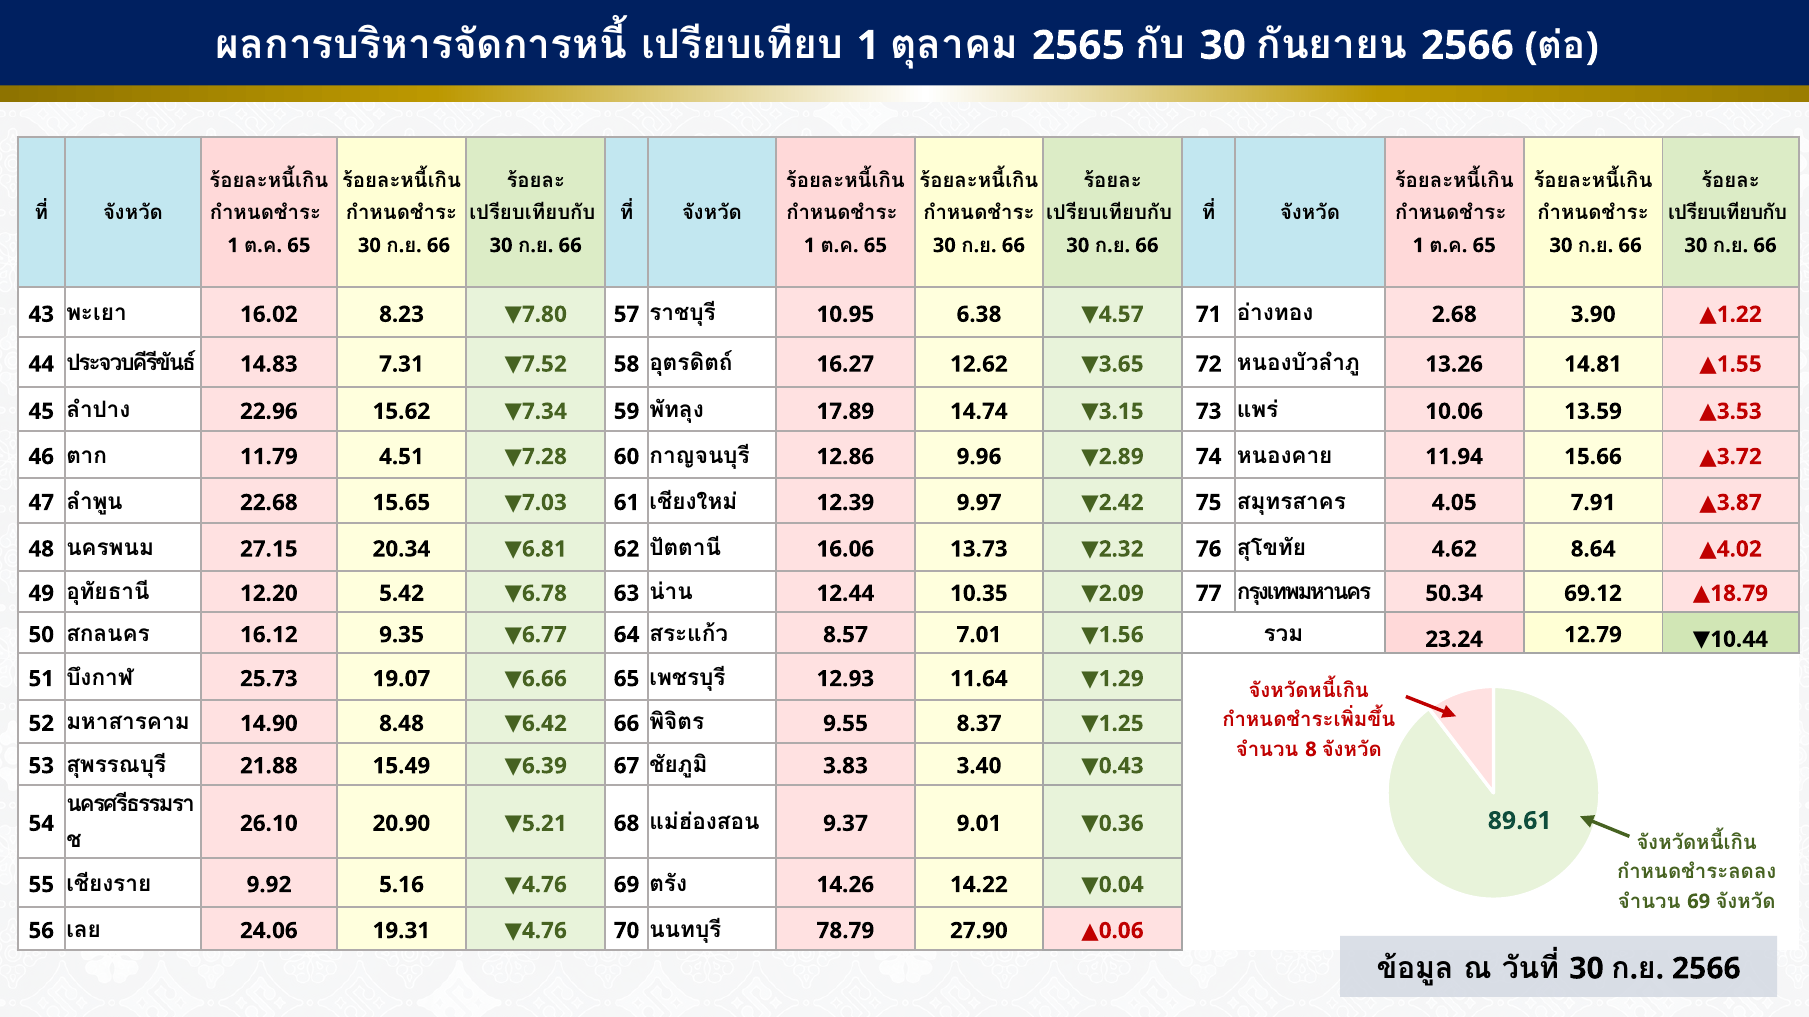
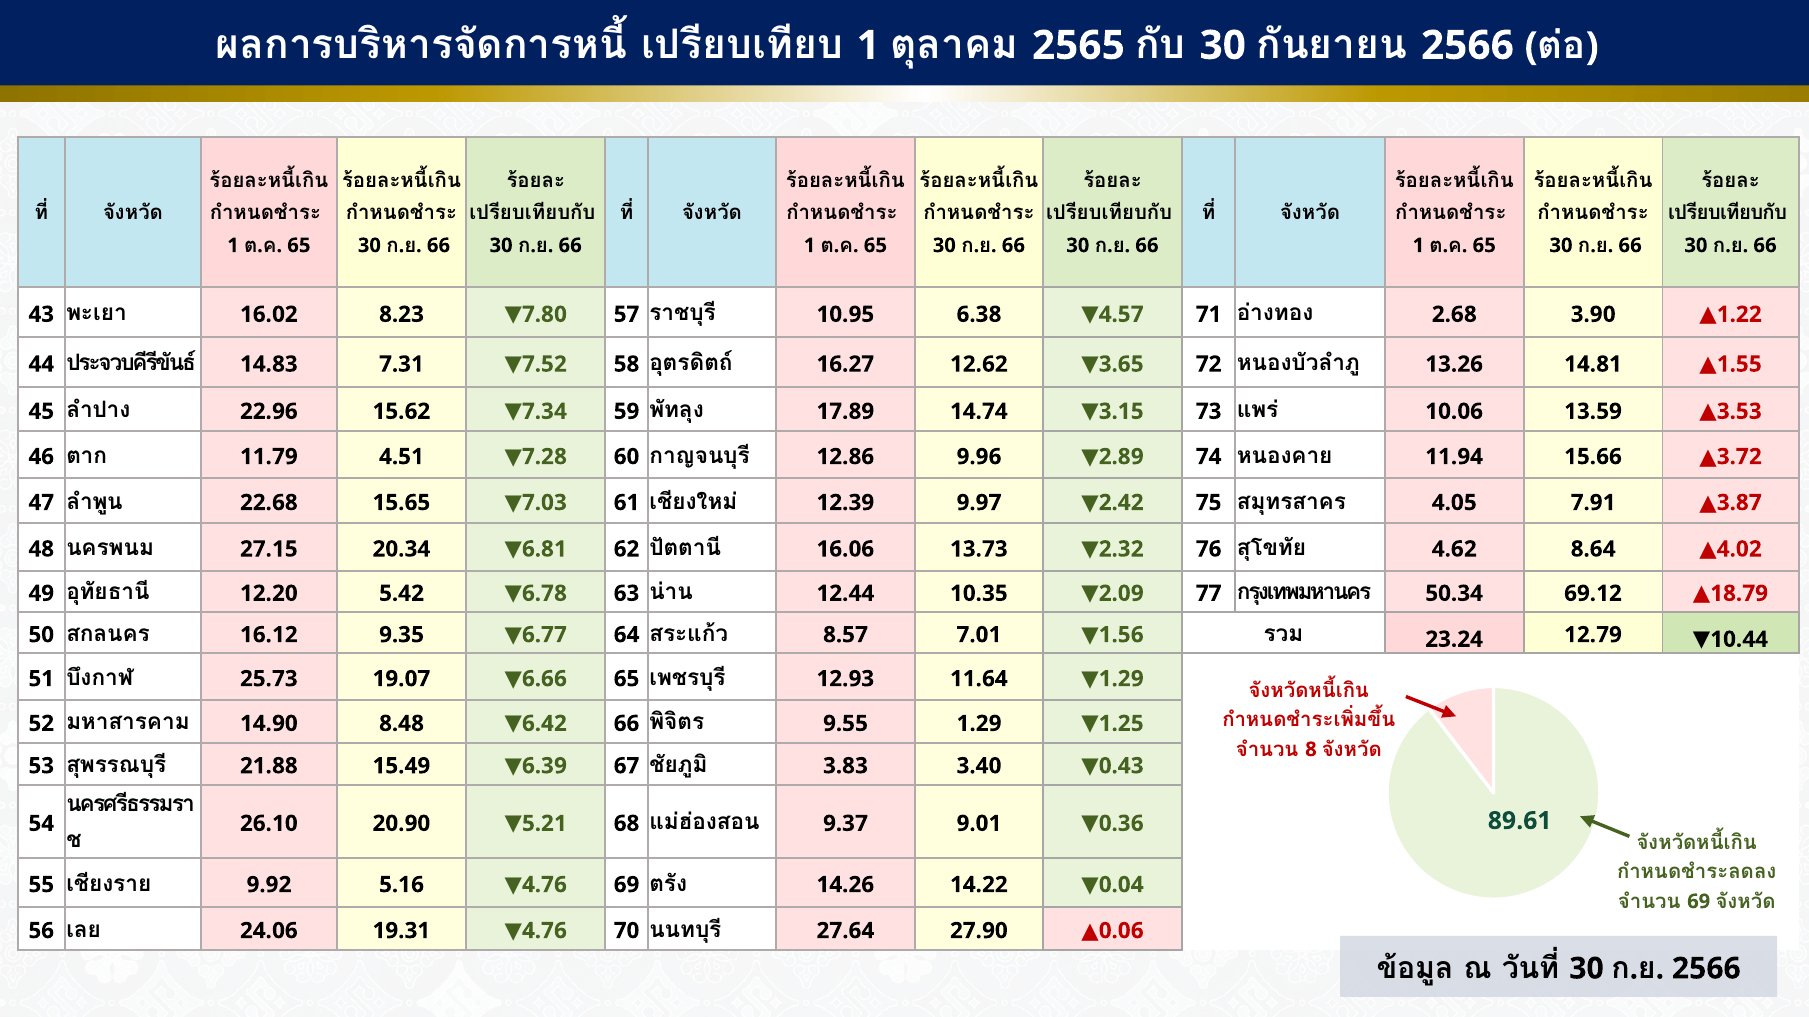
9.55 8.37: 8.37 -> 1.29
78.79: 78.79 -> 27.64
